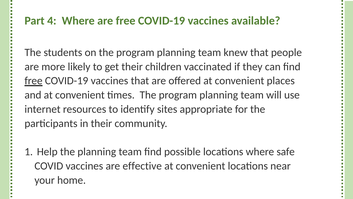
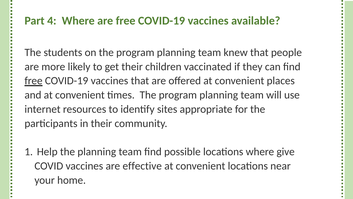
safe: safe -> give
